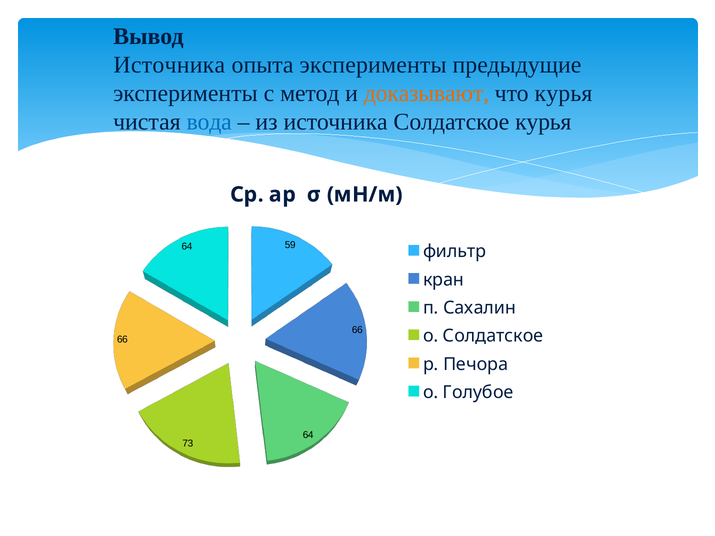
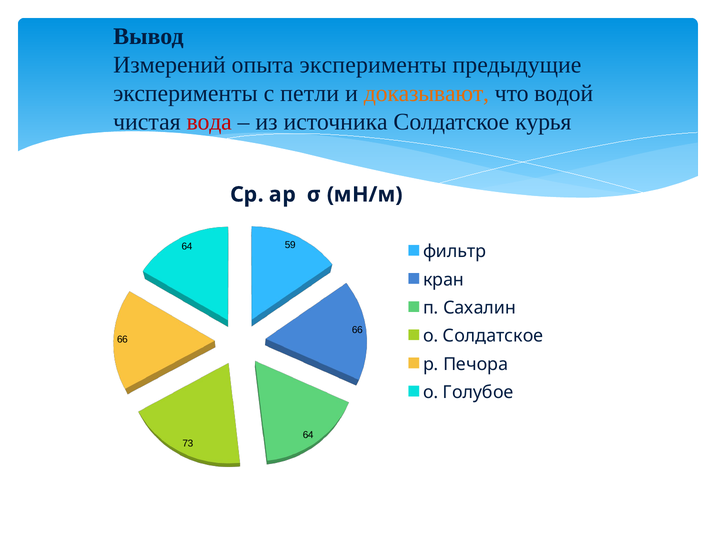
Источника at (169, 65): Источника -> Измерений
метод: метод -> петли
что курья: курья -> водой
вода colour: blue -> red
